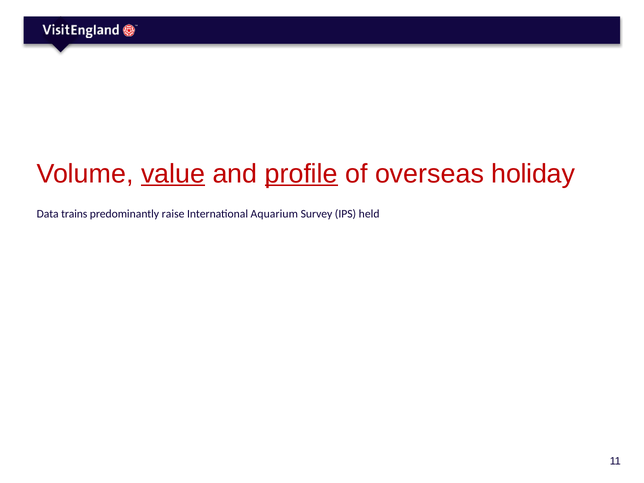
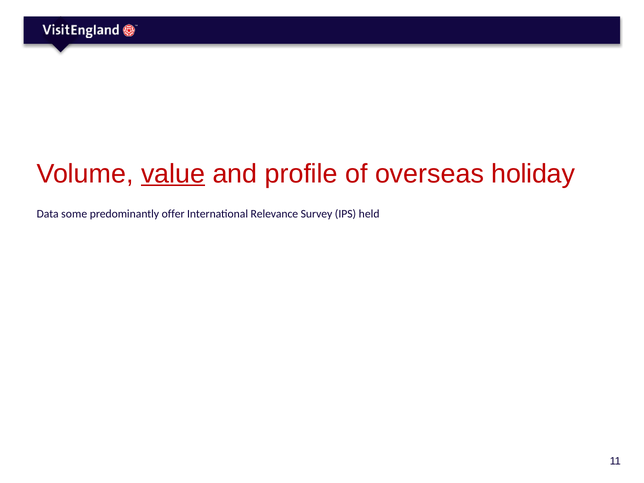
profile underline: present -> none
trains: trains -> some
raise: raise -> offer
Aquarium: Aquarium -> Relevance
